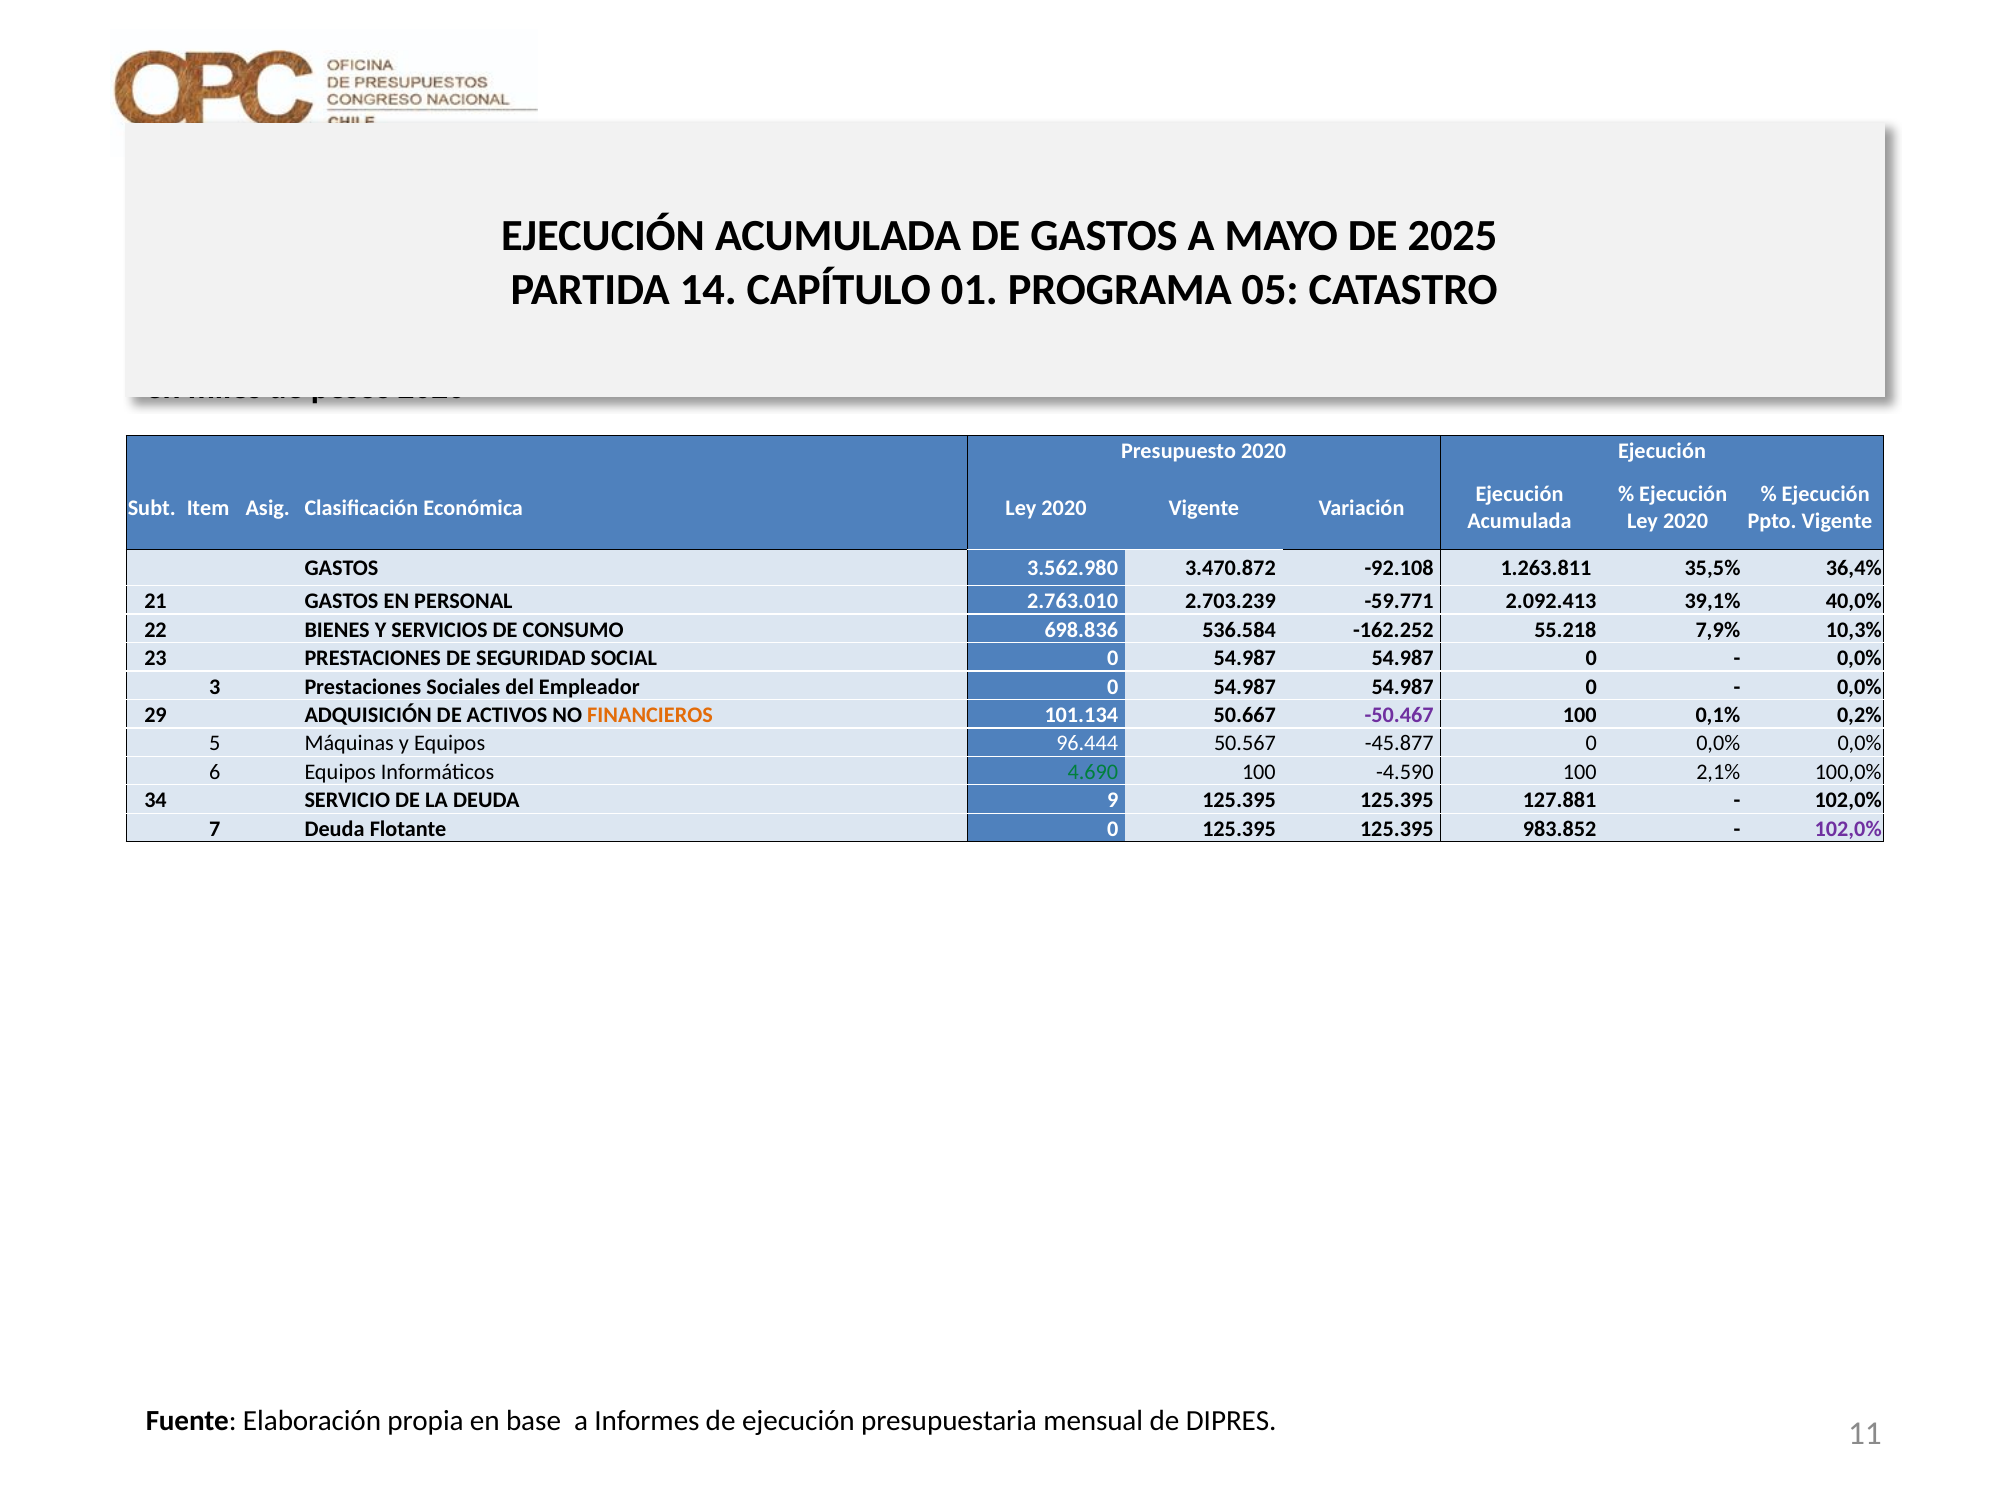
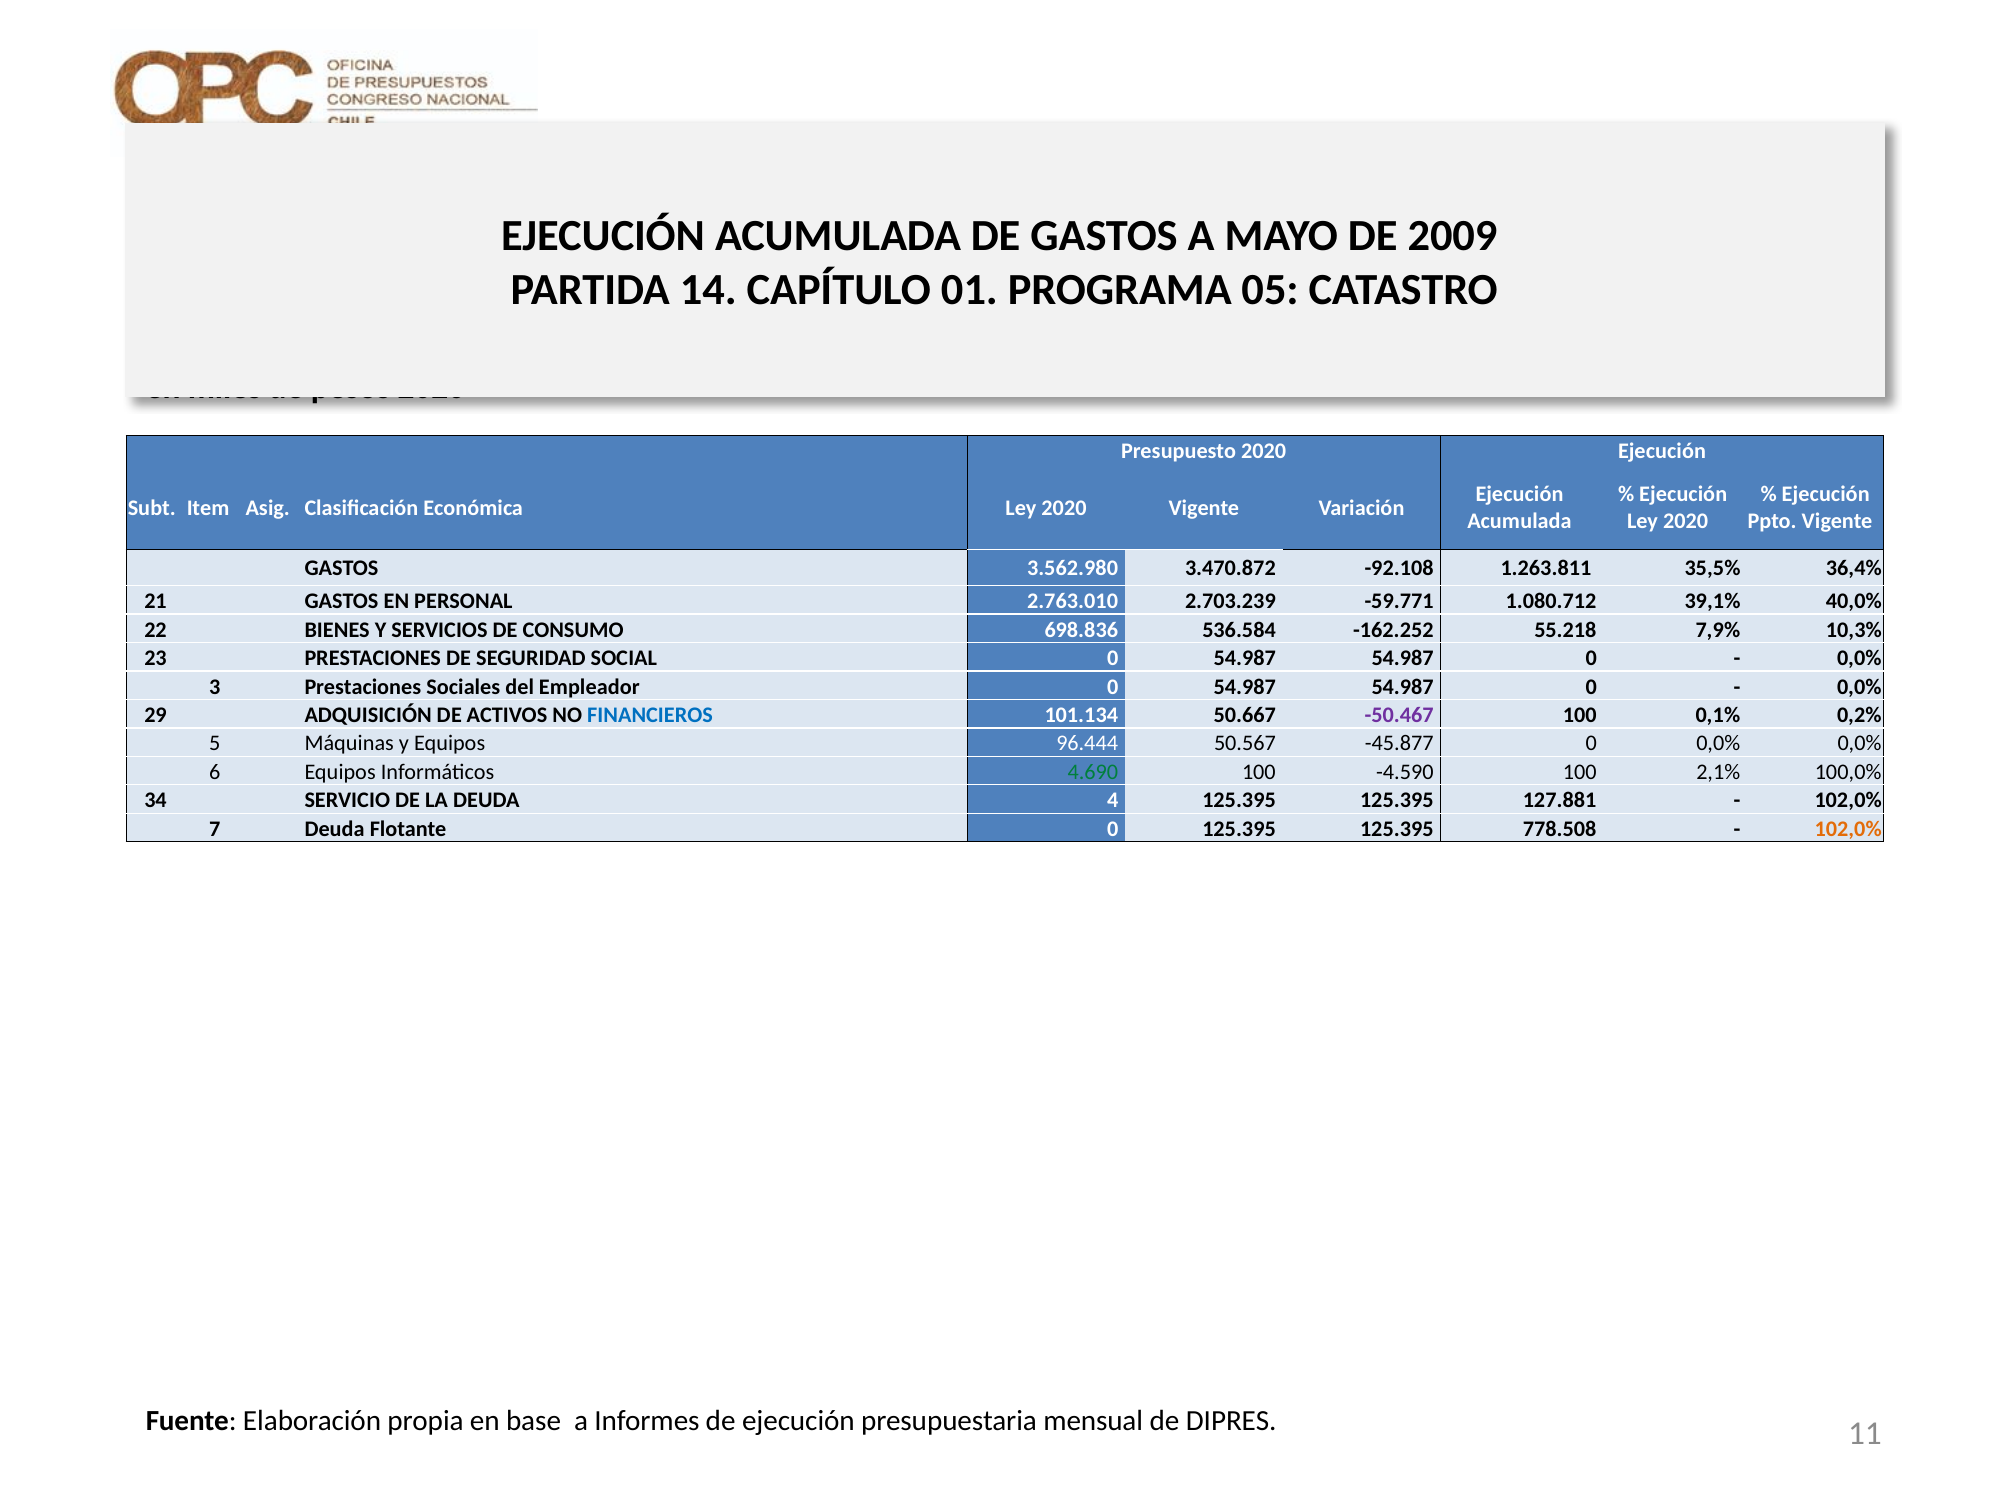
2025: 2025 -> 2009
2.092.413: 2.092.413 -> 1.080.712
FINANCIEROS colour: orange -> blue
9: 9 -> 4
983.852: 983.852 -> 778.508
102,0% at (1848, 829) colour: purple -> orange
